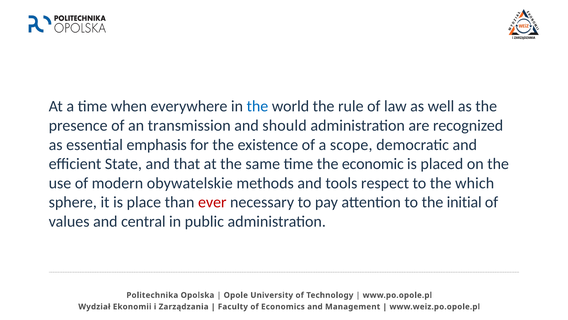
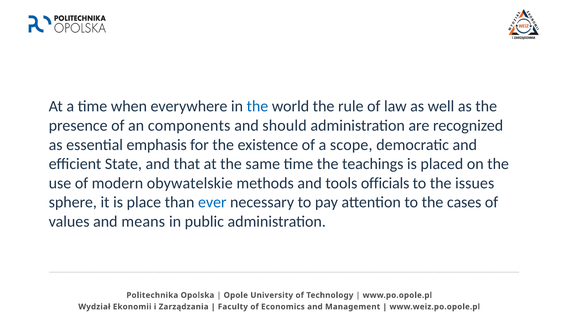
transmission: transmission -> components
economic: economic -> teachings
respect: respect -> officials
which: which -> issues
ever colour: red -> blue
initial: initial -> cases
central: central -> means
